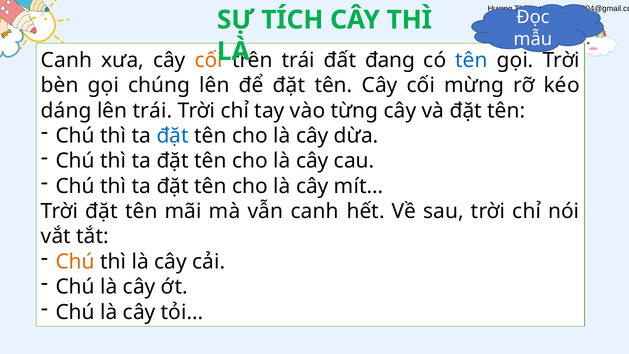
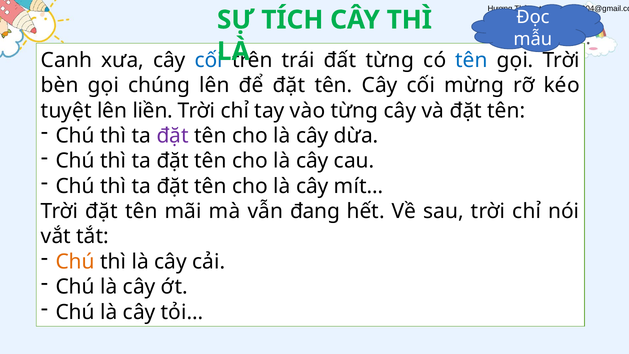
cối at (209, 60) colour: orange -> blue
đất đang: đang -> từng
dáng: dáng -> tuyệt
lên trái: trái -> liền
đặt at (173, 136) colour: blue -> purple
vẫn canh: canh -> đang
